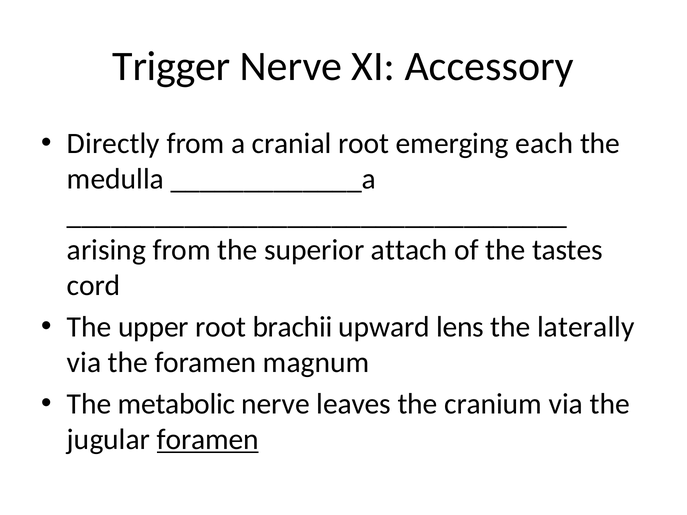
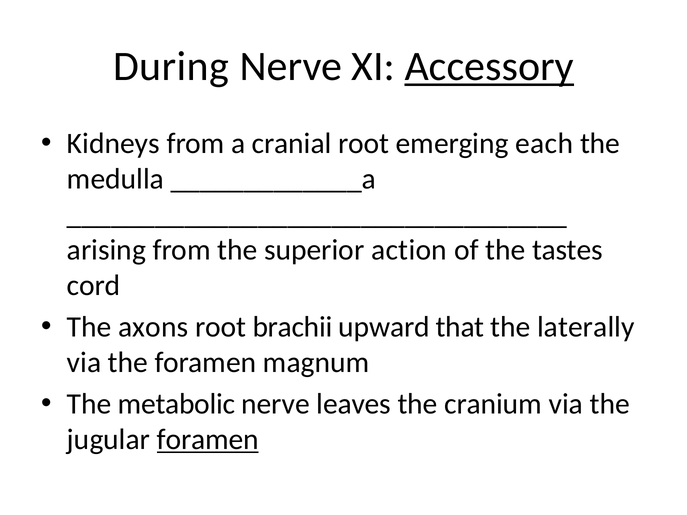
Trigger: Trigger -> During
Accessory underline: none -> present
Directly: Directly -> Kidneys
attach: attach -> action
upper: upper -> axons
lens: lens -> that
